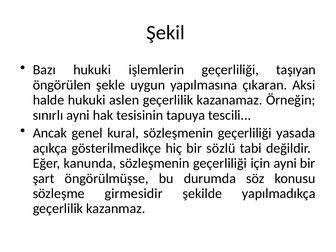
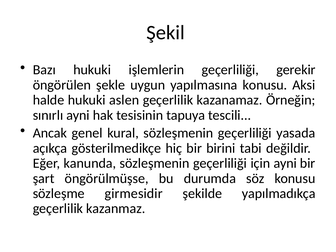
taşıyan: taşıyan -> gerekir
yapılmasına çıkaran: çıkaran -> konusu
sözlü: sözlü -> birini
